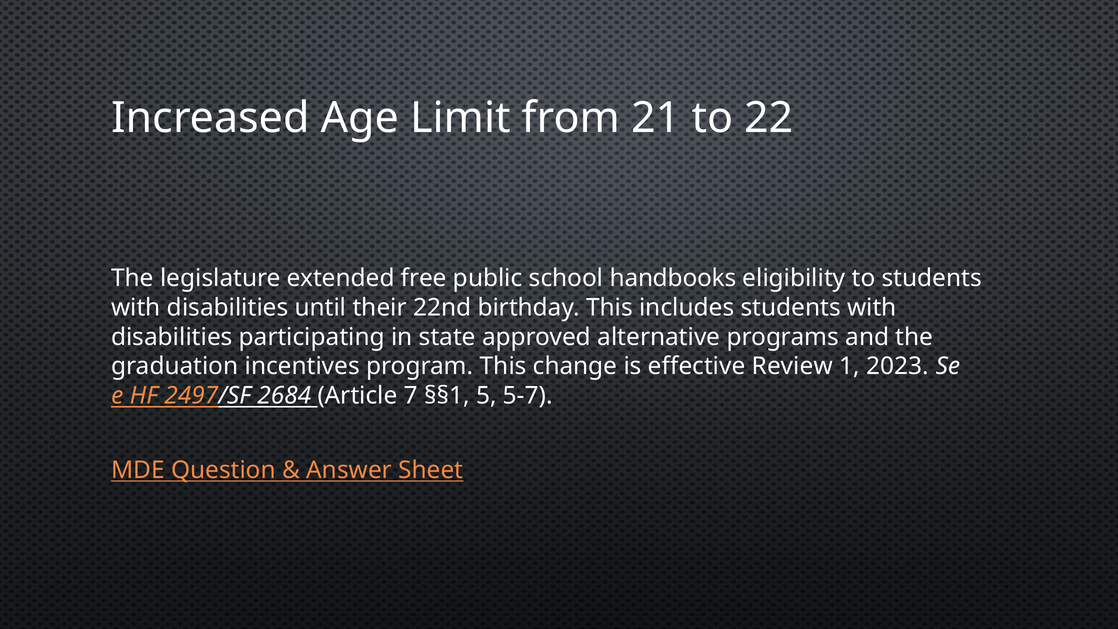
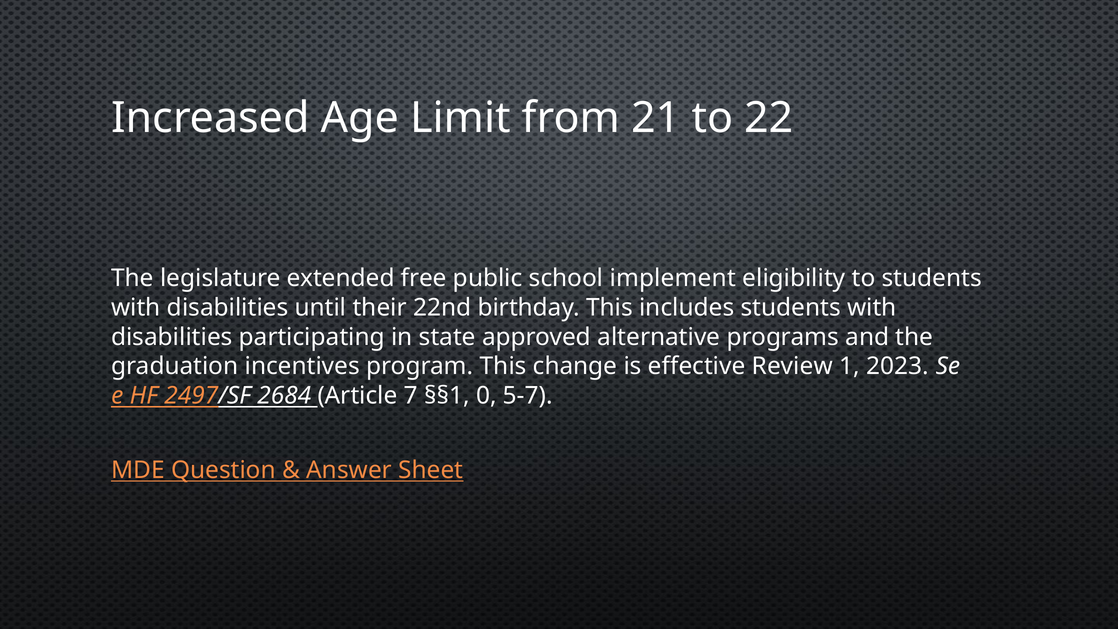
handbooks: handbooks -> implement
5: 5 -> 0
